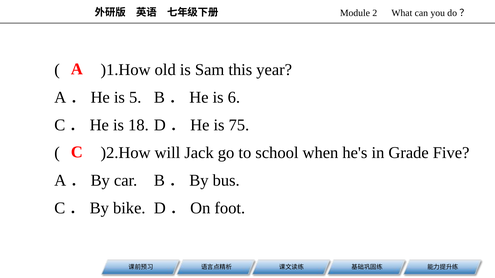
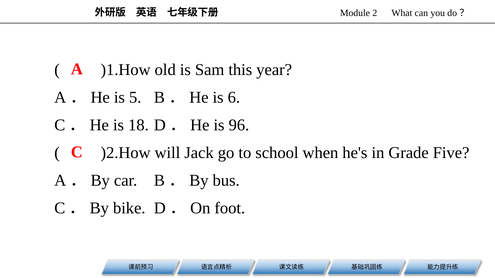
75: 75 -> 96
